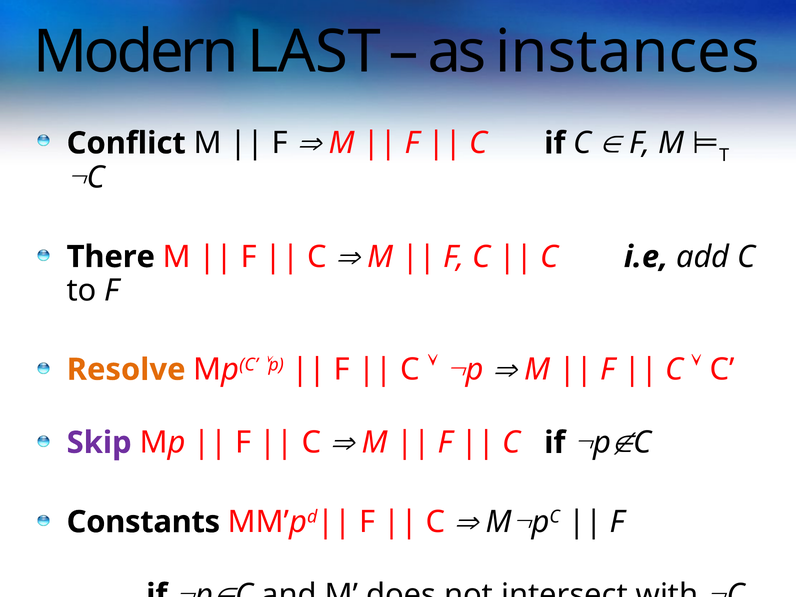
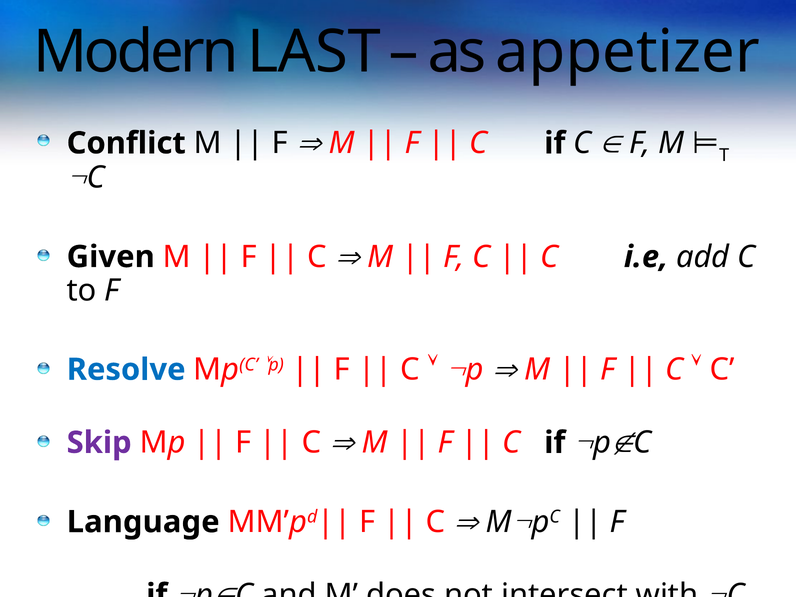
instances: instances -> appetizer
There: There -> Given
Resolve colour: orange -> blue
Constants: Constants -> Language
